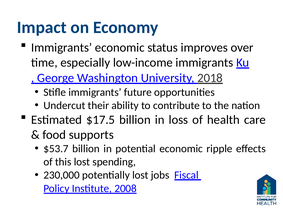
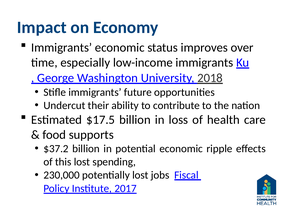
$53.7: $53.7 -> $37.2
2008: 2008 -> 2017
